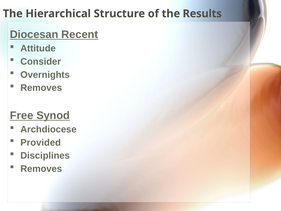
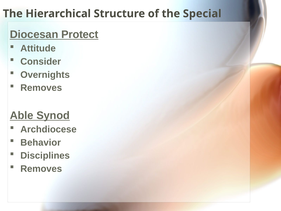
Results: Results -> Special
Recent: Recent -> Protect
Free: Free -> Able
Provided: Provided -> Behavior
